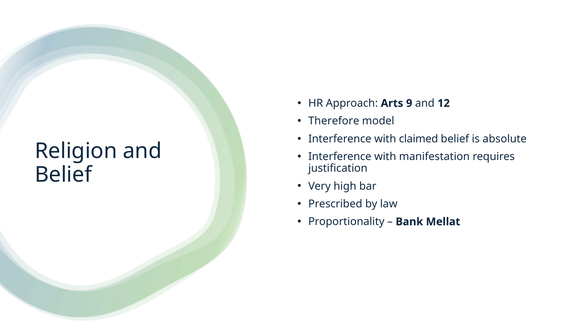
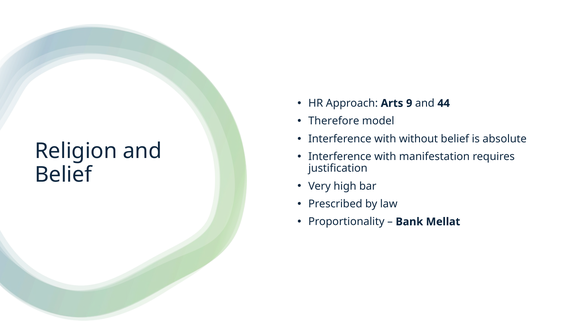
12: 12 -> 44
claimed: claimed -> without
